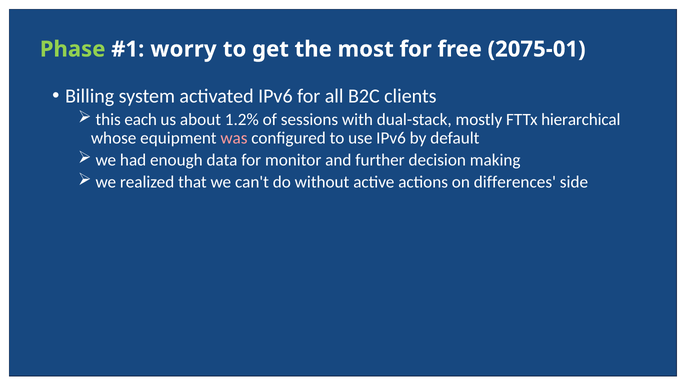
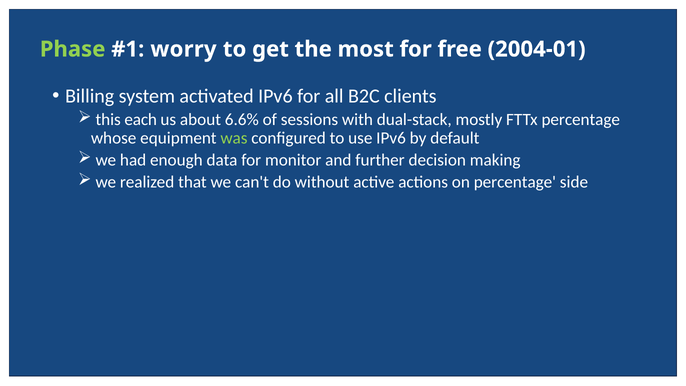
2075-01: 2075-01 -> 2004-01
1.2%: 1.2% -> 6.6%
FTTx hierarchical: hierarchical -> percentage
was colour: pink -> light green
on differences: differences -> percentage
